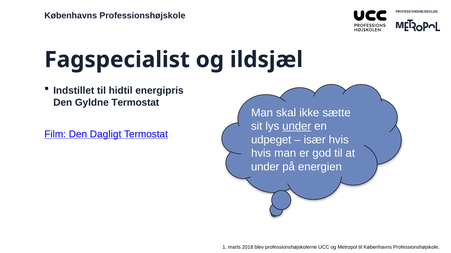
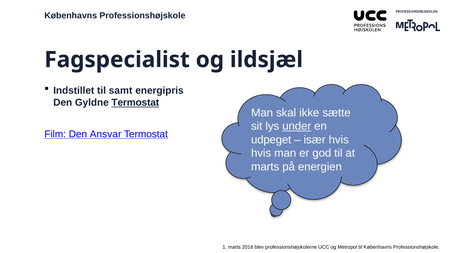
hidtil: hidtil -> samt
Termostat at (135, 103) underline: none -> present
Dagligt: Dagligt -> Ansvar
under at (265, 167): under -> marts
